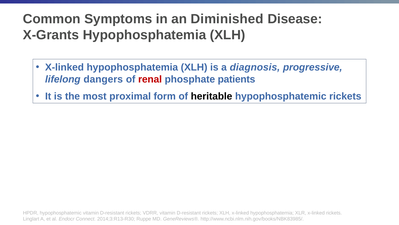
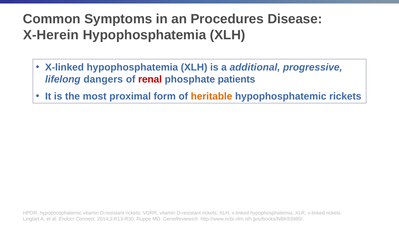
Diminished: Diminished -> Procedures
X-Grants: X-Grants -> X-Herein
diagnosis: diagnosis -> additional
heritable colour: black -> orange
